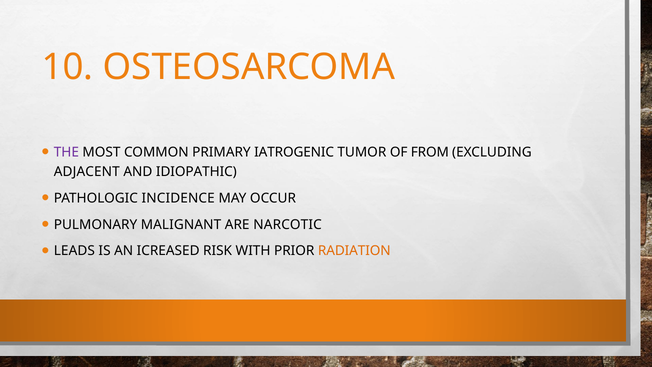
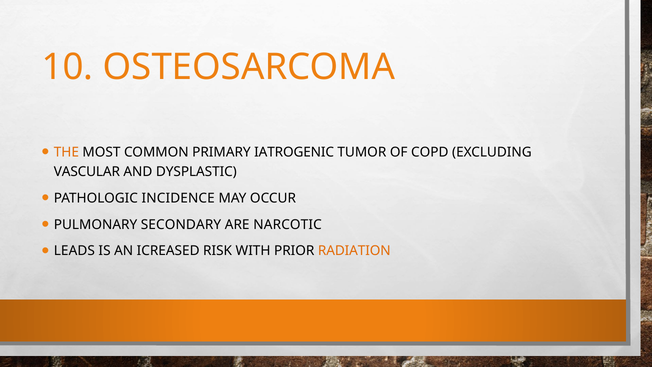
THE colour: purple -> orange
FROM: FROM -> COPD
ADJACENT: ADJACENT -> VASCULAR
IDIOPATHIC: IDIOPATHIC -> DYSPLASTIC
MALIGNANT: MALIGNANT -> SECONDARY
